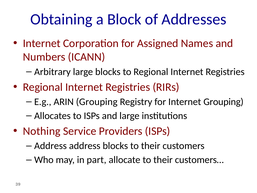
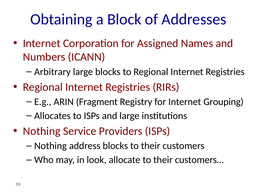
ARIN Grouping: Grouping -> Fragment
Address at (50, 146): Address -> Nothing
part: part -> look
